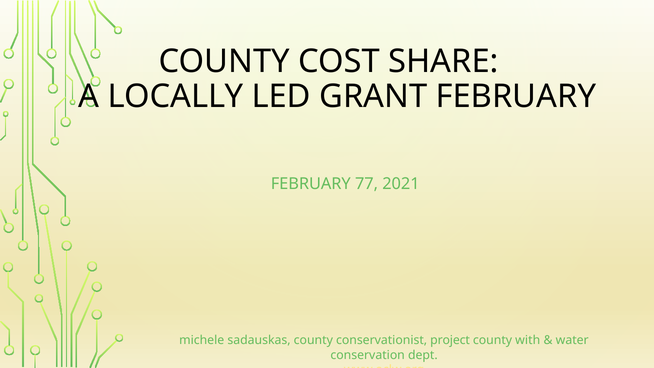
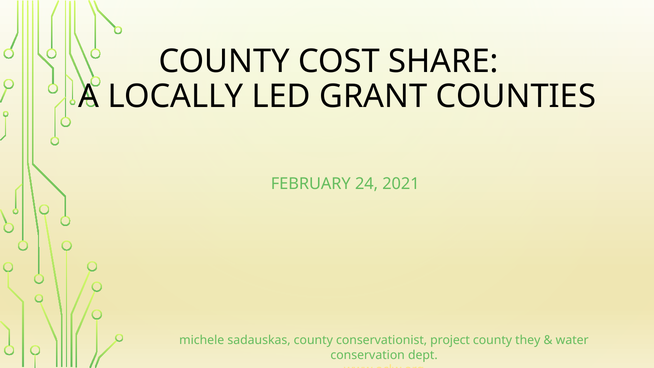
GRANT FEBRUARY: FEBRUARY -> COUNTIES
77: 77 -> 24
with: with -> they
